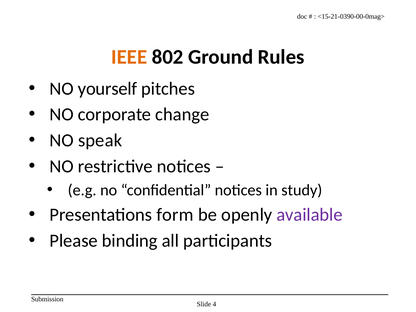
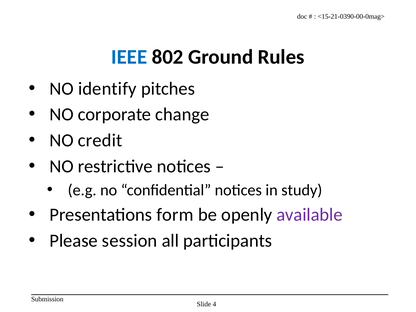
IEEE colour: orange -> blue
yourself: yourself -> identify
speak: speak -> credit
binding: binding -> session
